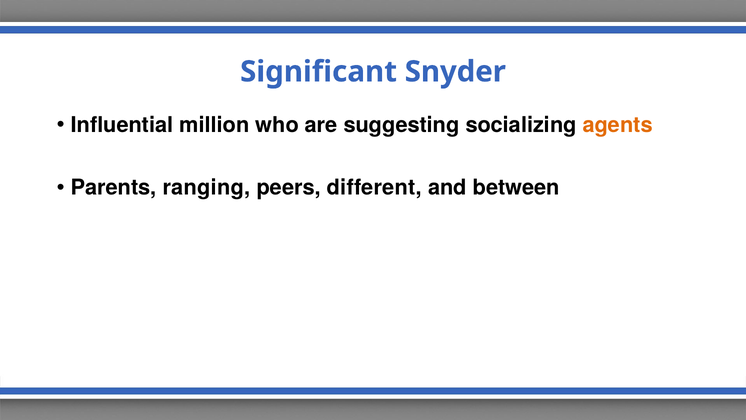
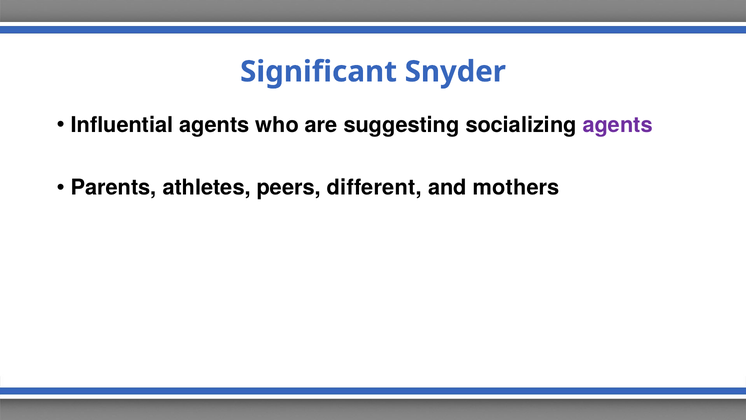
Influential million: million -> agents
agents at (618, 125) colour: orange -> purple
ranging: ranging -> athletes
between: between -> mothers
